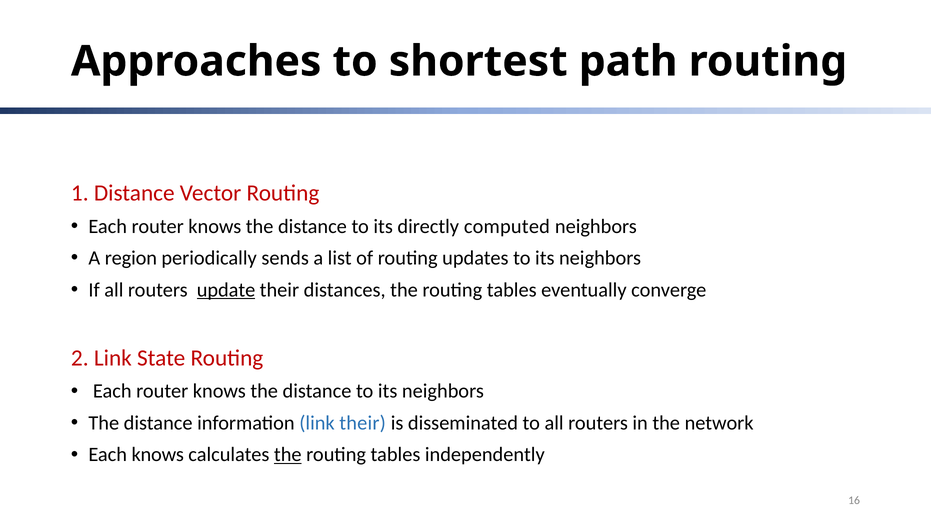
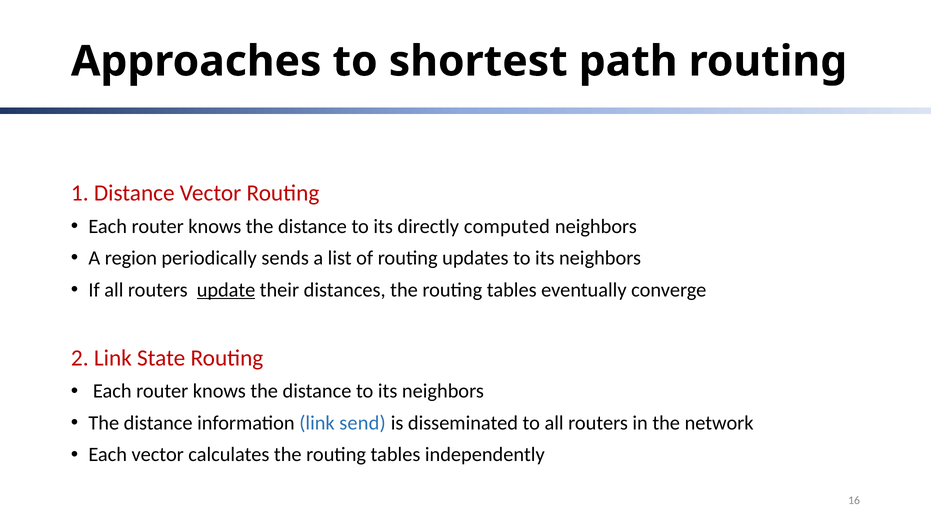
link their: their -> send
Each knows: knows -> vector
the at (288, 454) underline: present -> none
